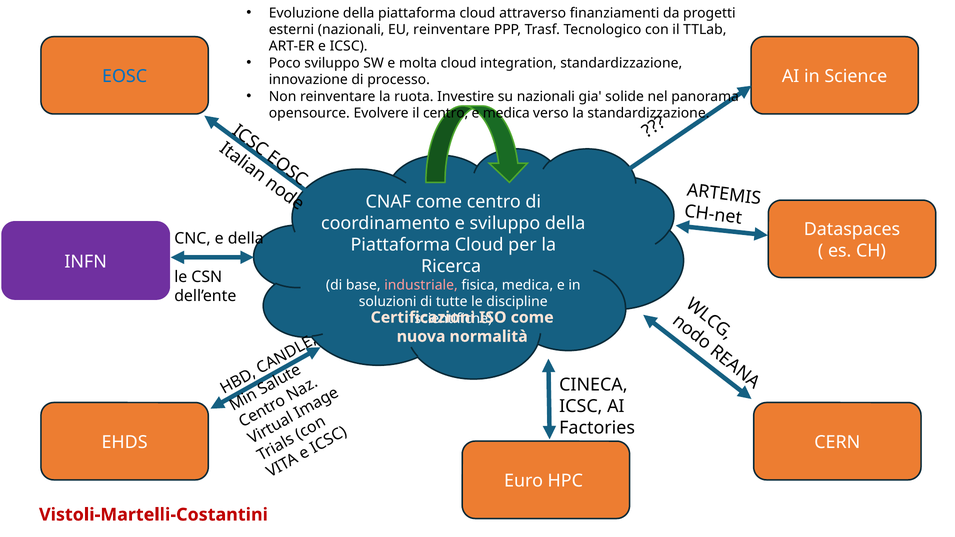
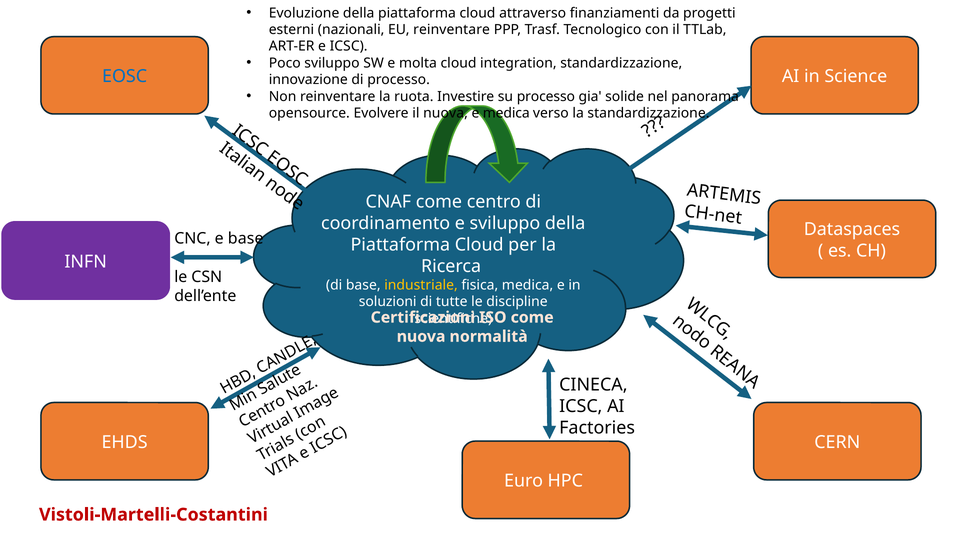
su nazionali: nazionali -> processo
il centro: centro -> nuova
e della: della -> base
industriale colour: pink -> yellow
